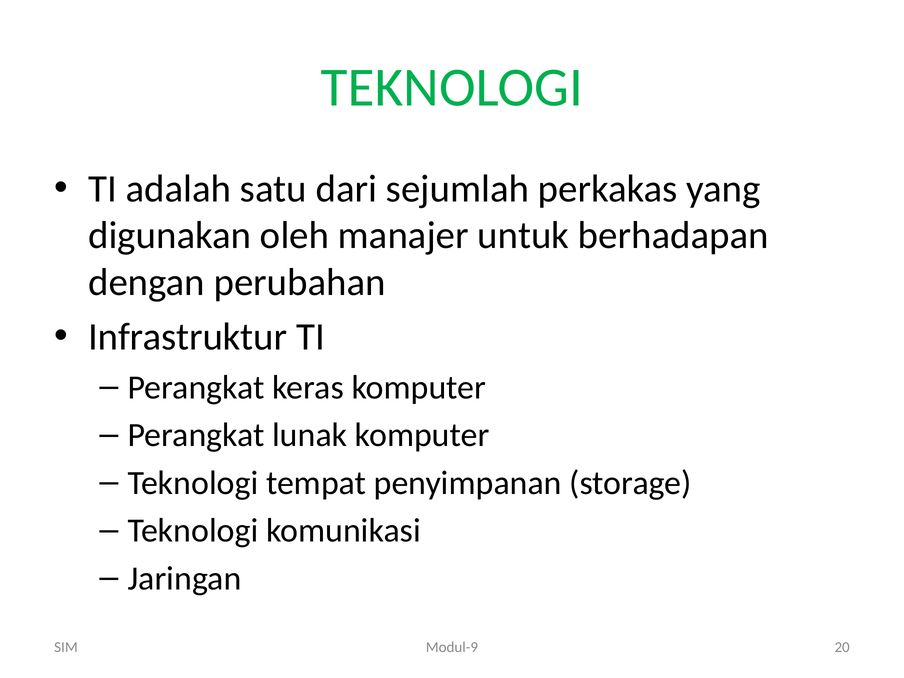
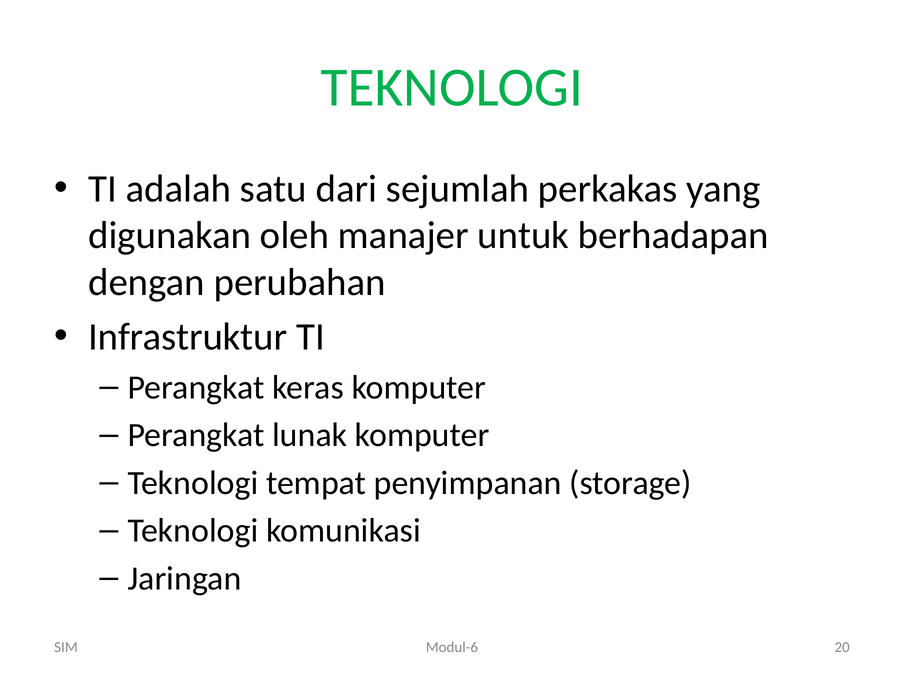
Modul-9: Modul-9 -> Modul-6
